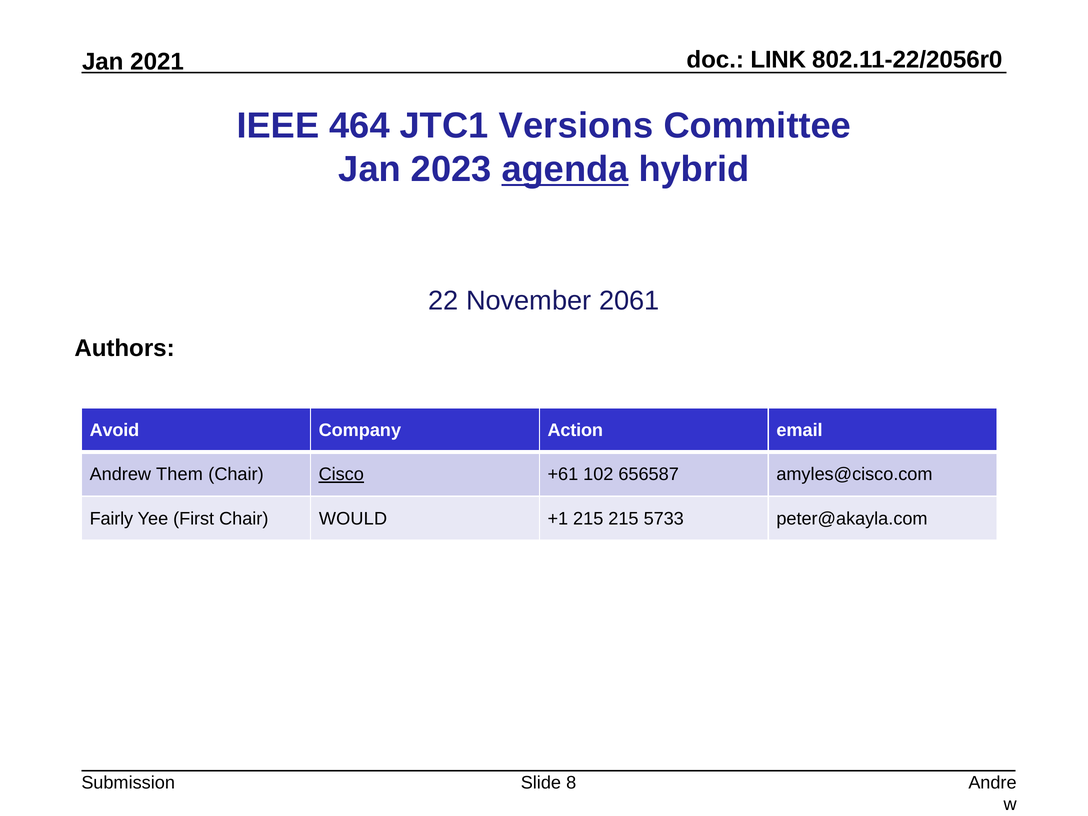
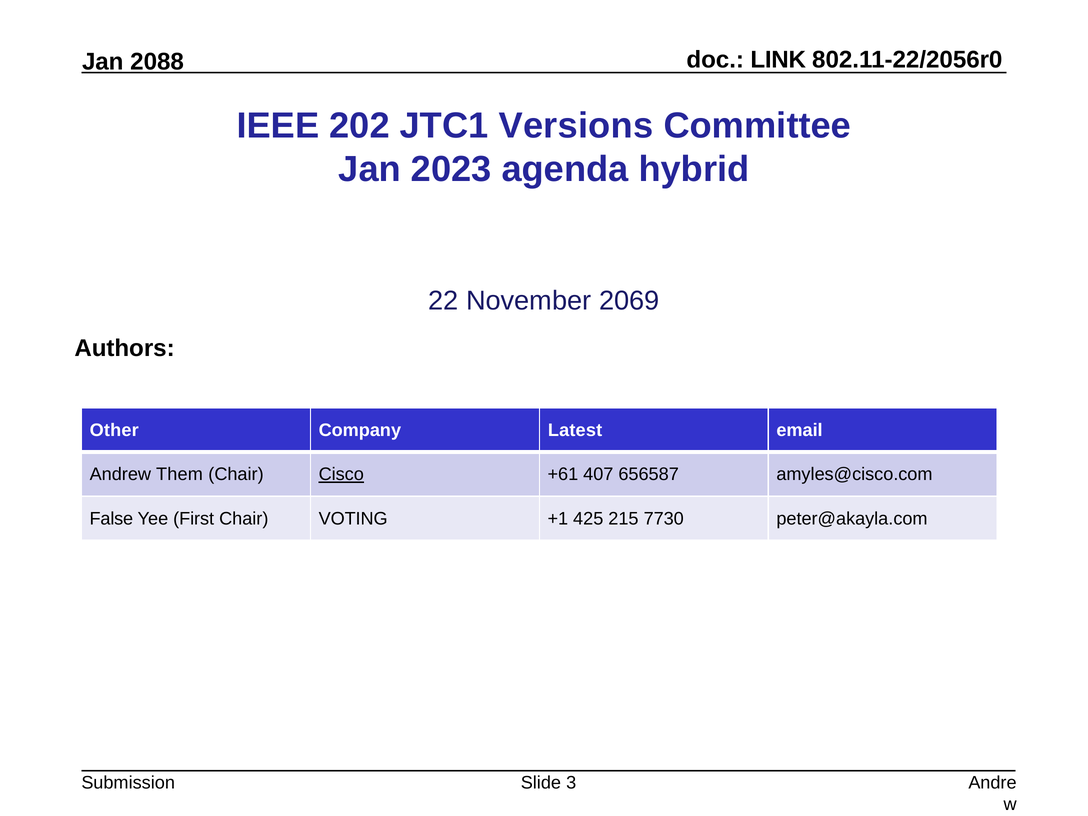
2021: 2021 -> 2088
464: 464 -> 202
agenda underline: present -> none
2061: 2061 -> 2069
Avoid: Avoid -> Other
Action: Action -> Latest
102: 102 -> 407
Fairly: Fairly -> False
WOULD: WOULD -> VOTING
+1 215: 215 -> 425
5733: 5733 -> 7730
8: 8 -> 3
